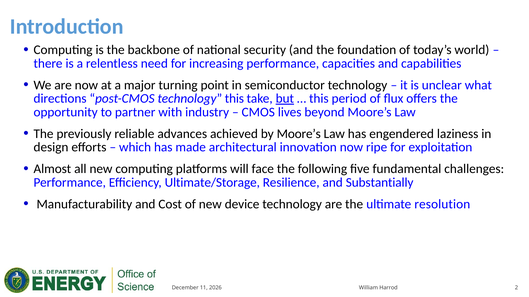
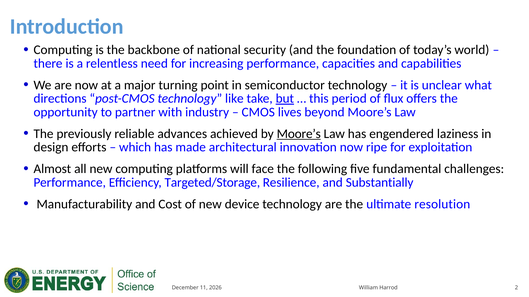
technology this: this -> like
Moore’s at (299, 134) underline: none -> present
Ultimate/Storage: Ultimate/Storage -> Targeted/Storage
